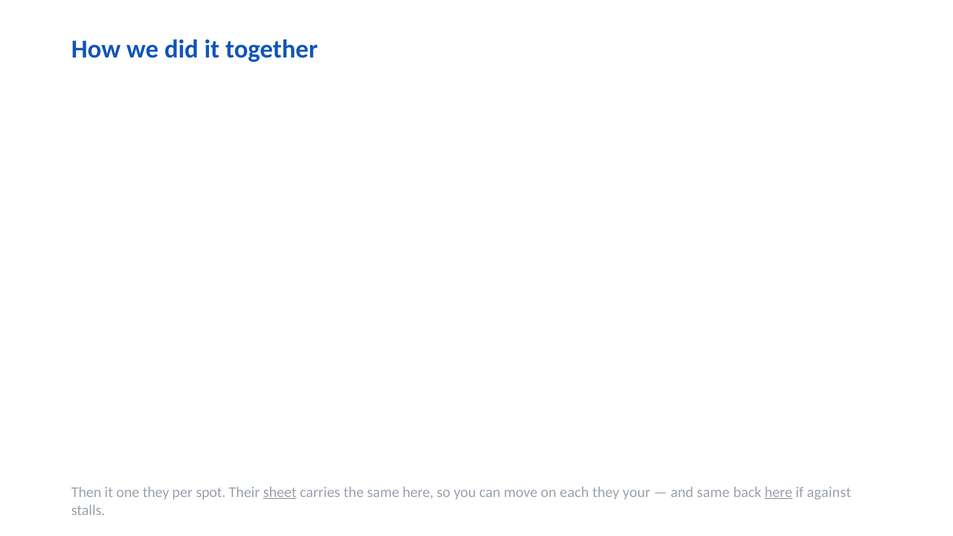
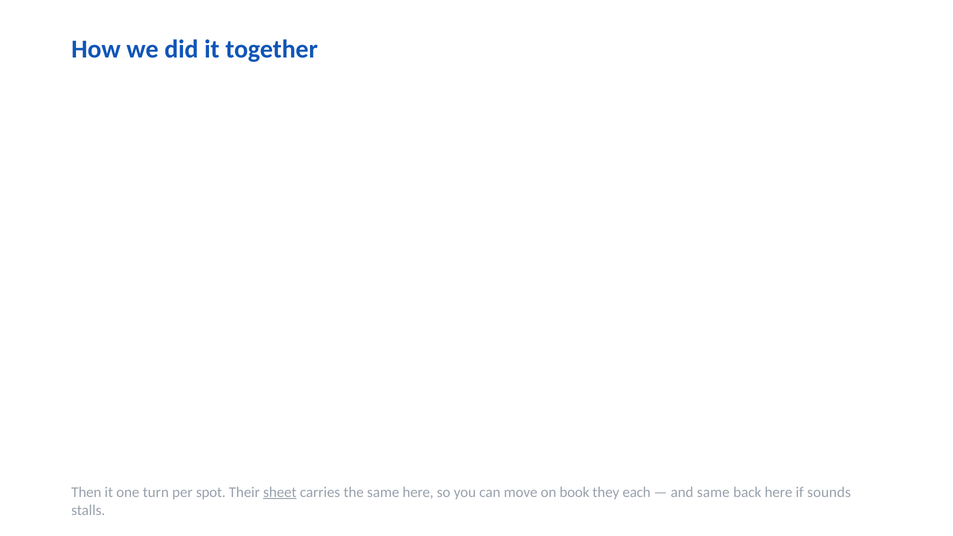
one they: they -> turn
each: each -> book
your: your -> each
here at (779, 492) underline: present -> none
against: against -> sounds
